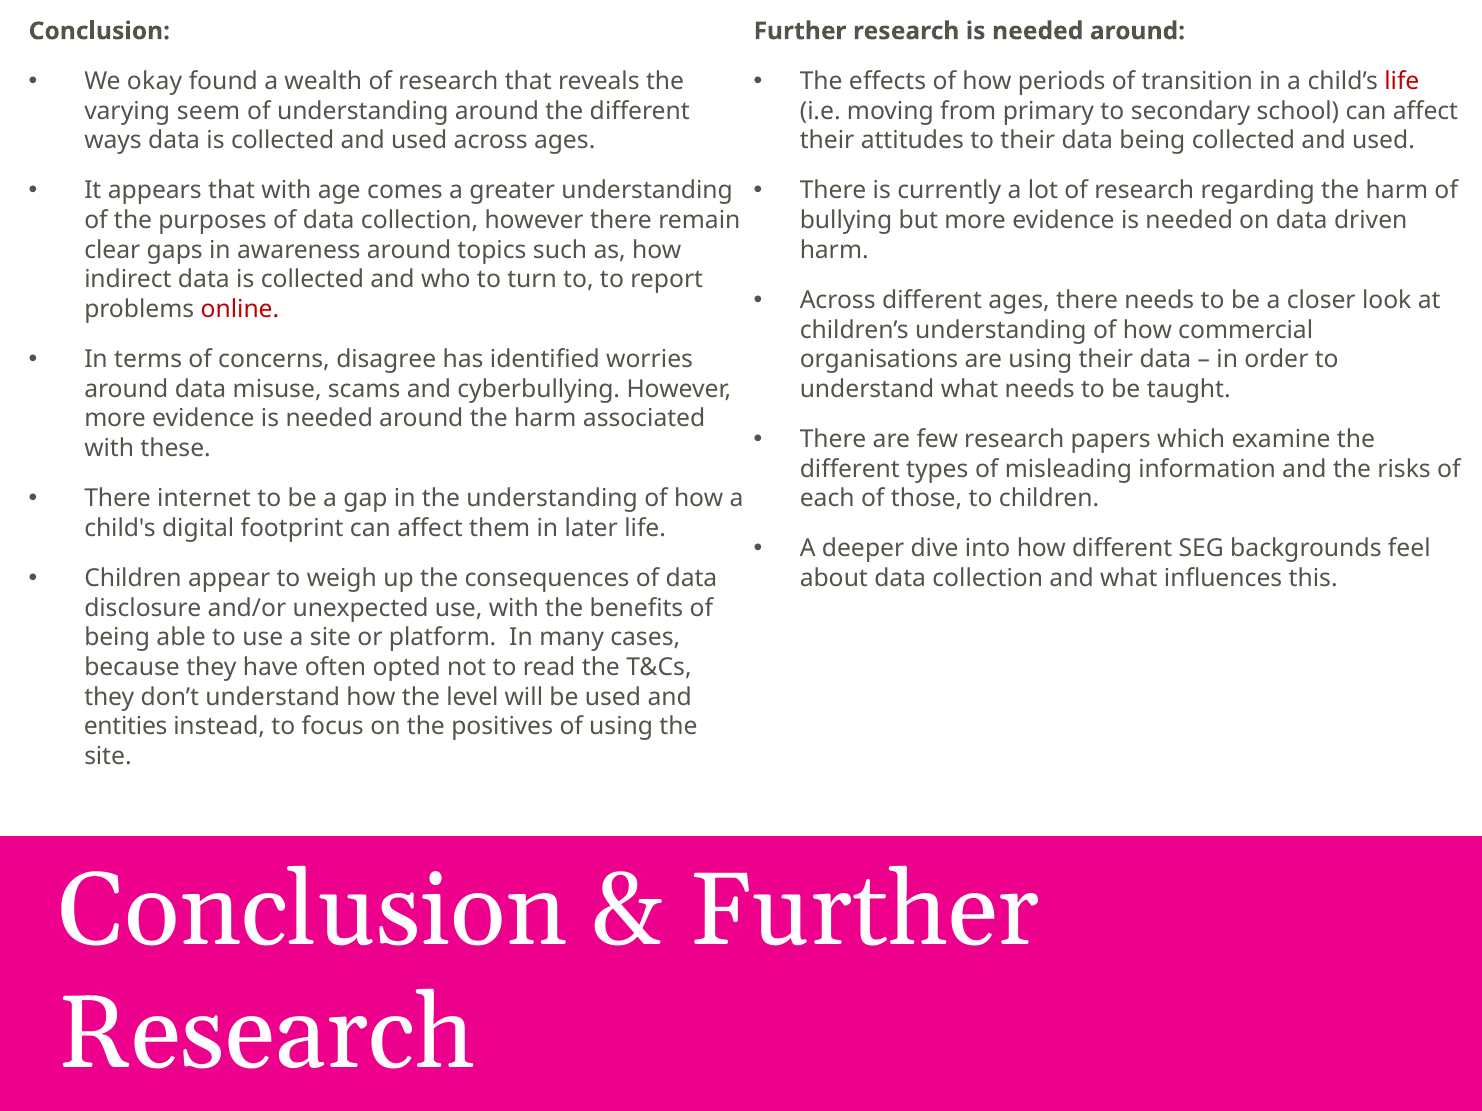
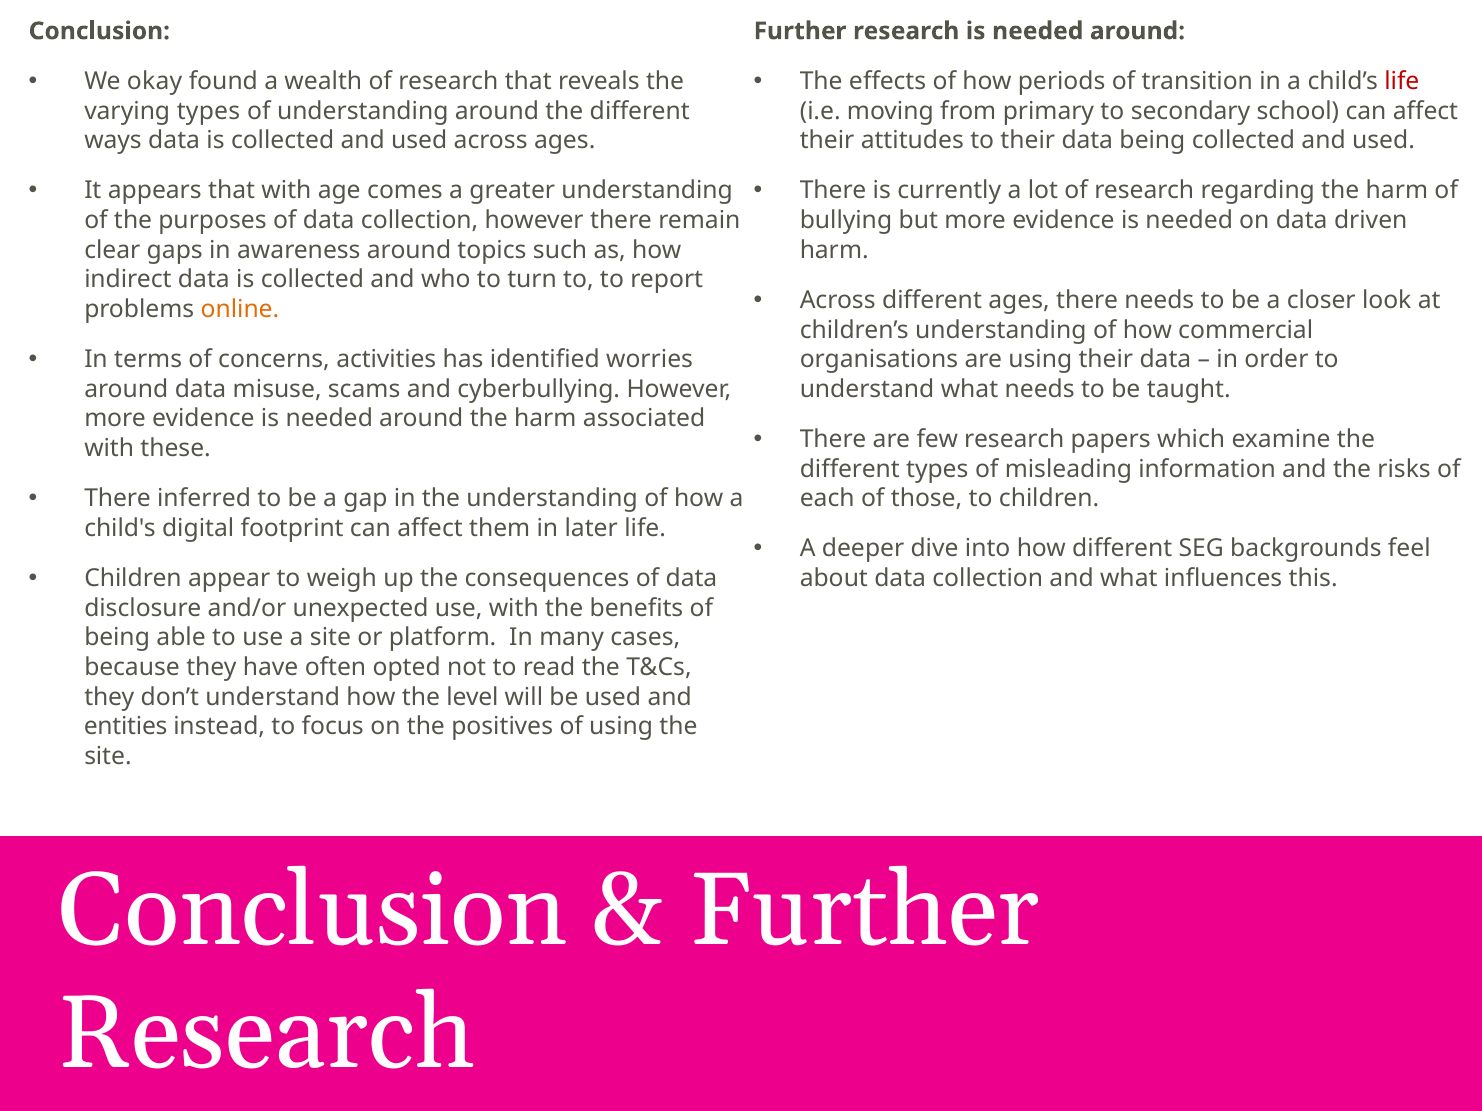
varying seem: seem -> types
online colour: red -> orange
disagree: disagree -> activities
internet: internet -> inferred
